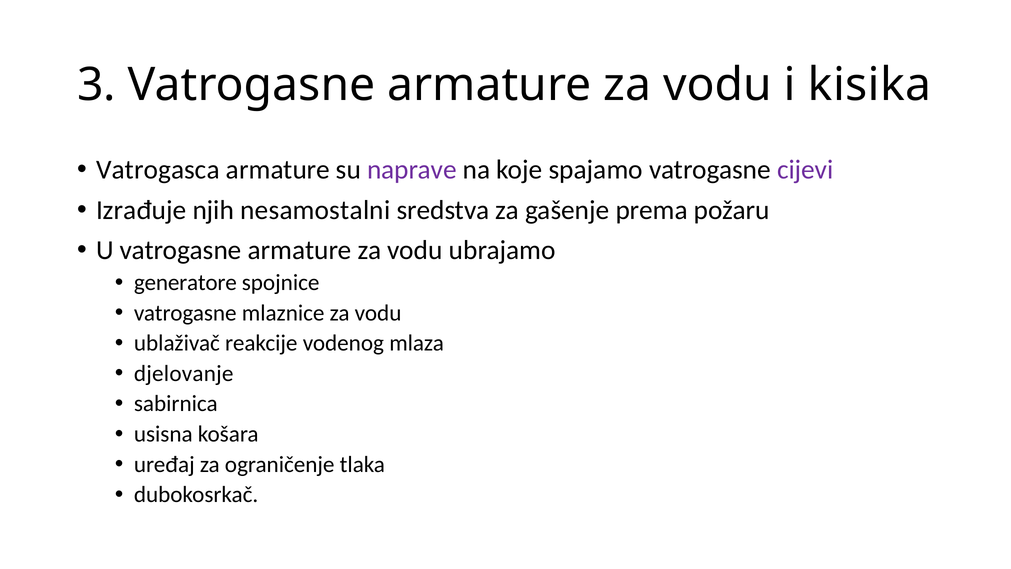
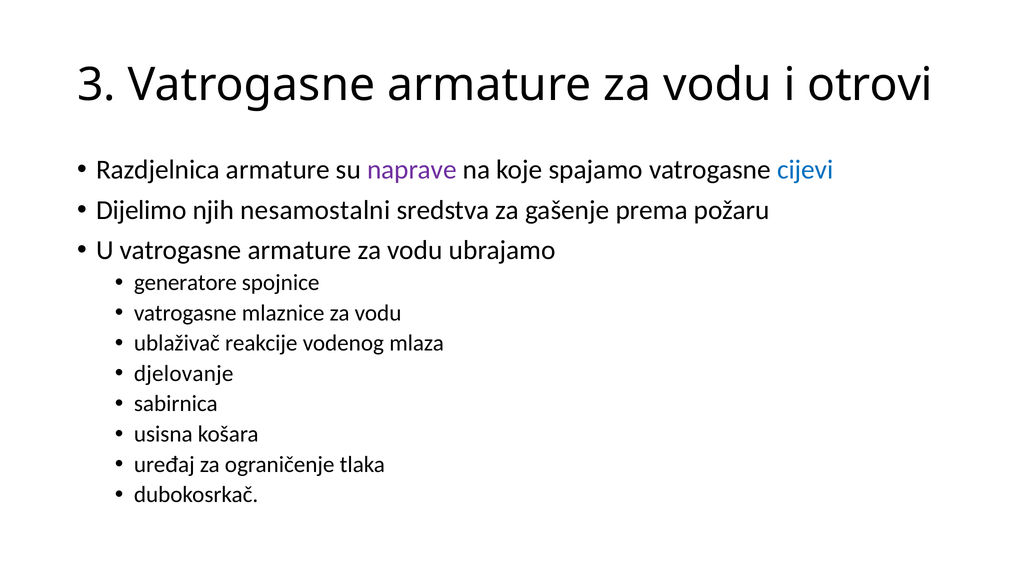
kisika: kisika -> otrovi
Vatrogasca: Vatrogasca -> Razdjelnica
cijevi colour: purple -> blue
Izrađuje: Izrađuje -> Dijelimo
